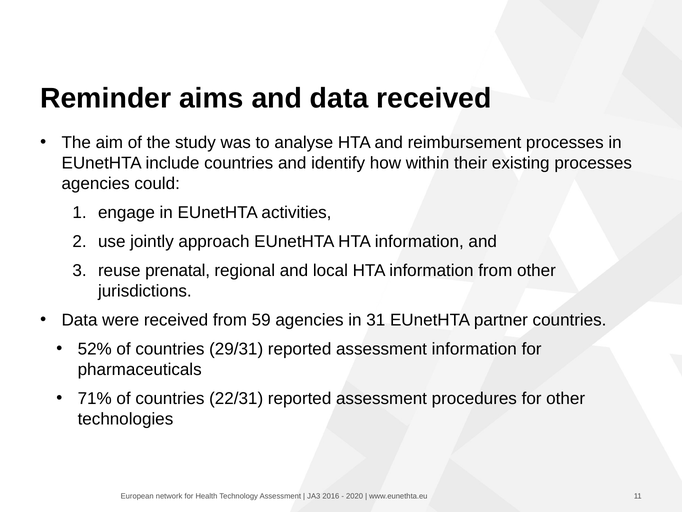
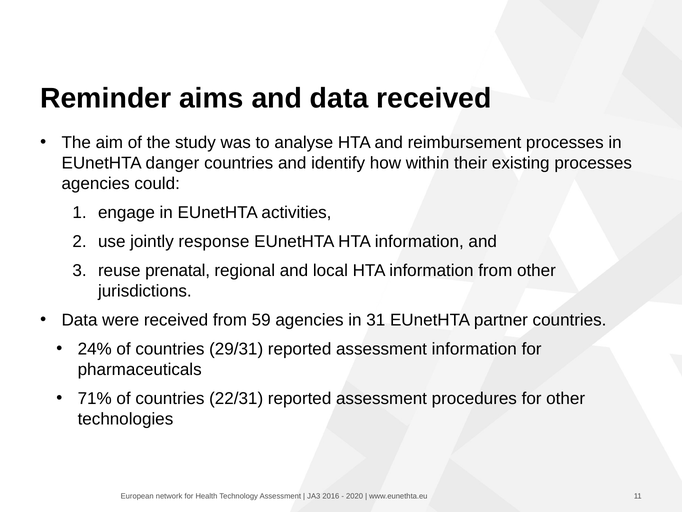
include: include -> danger
approach: approach -> response
52%: 52% -> 24%
